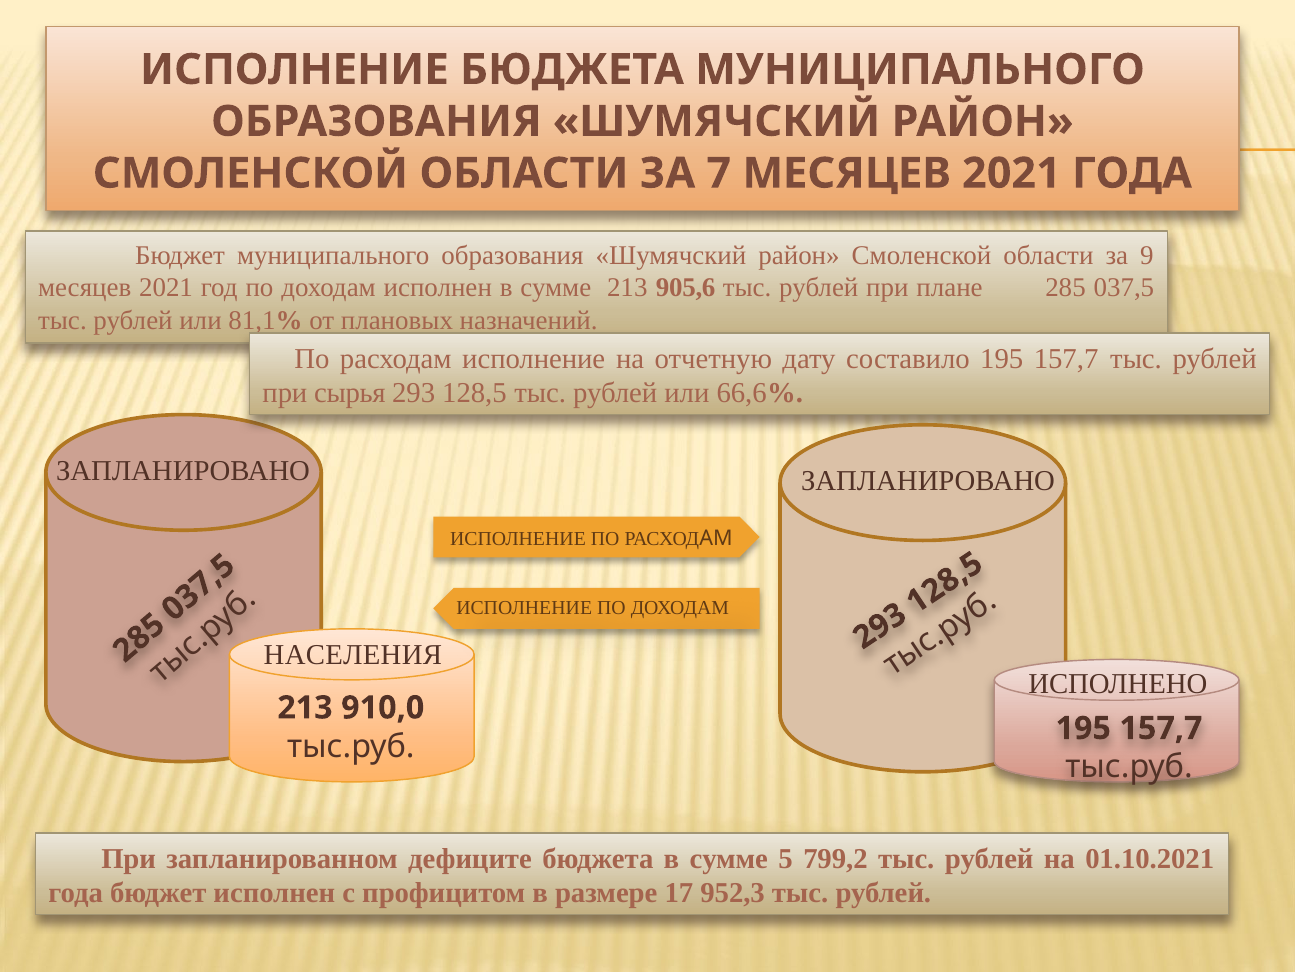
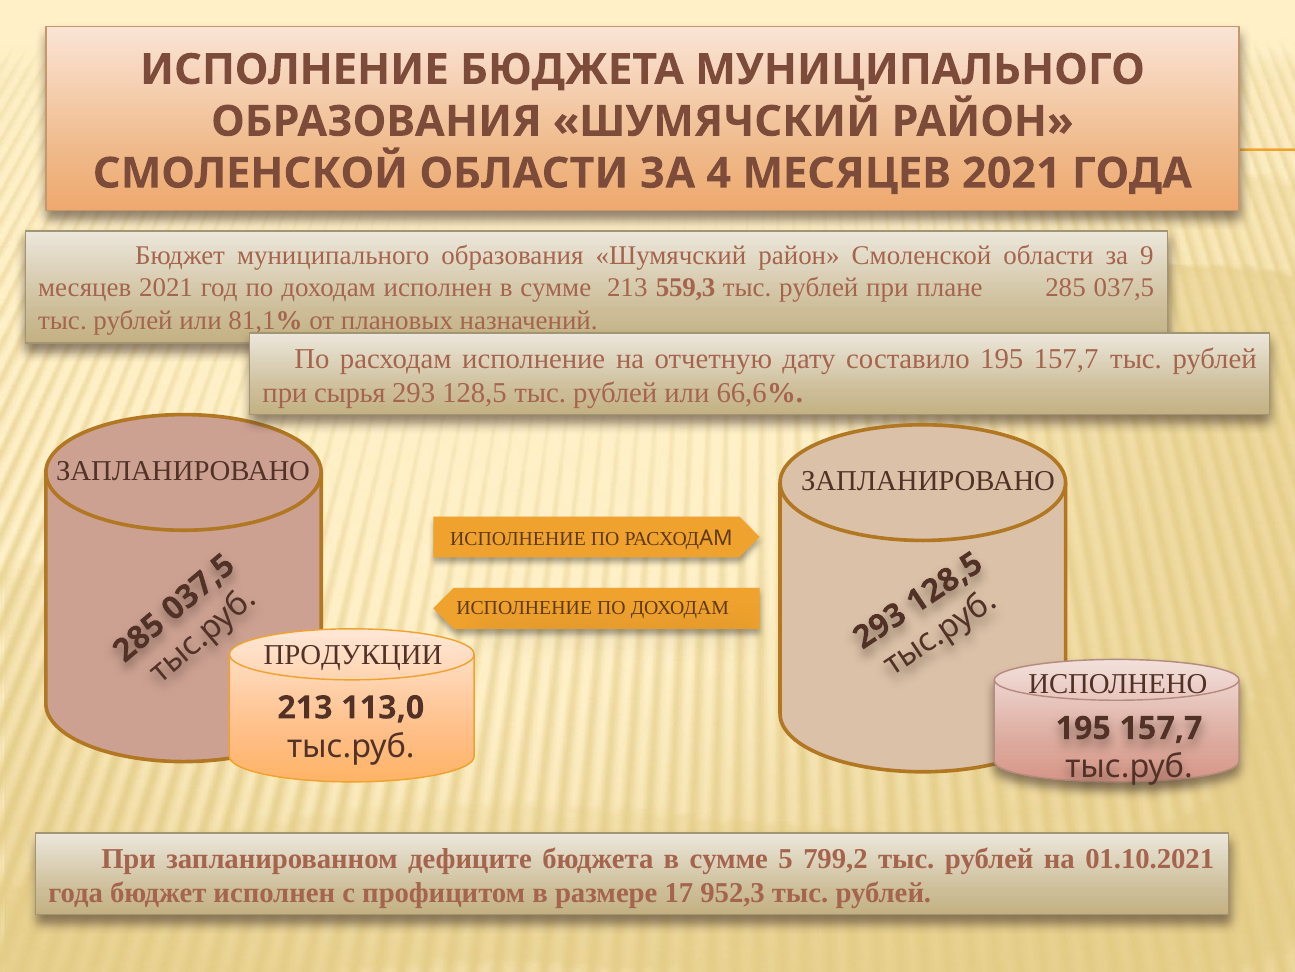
ЗА 7: 7 -> 4
905,6: 905,6 -> 559,3
НАСЕЛЕНИЯ: НАСЕЛЕНИЯ -> ПРОДУКЦИИ
910,0: 910,0 -> 113,0
